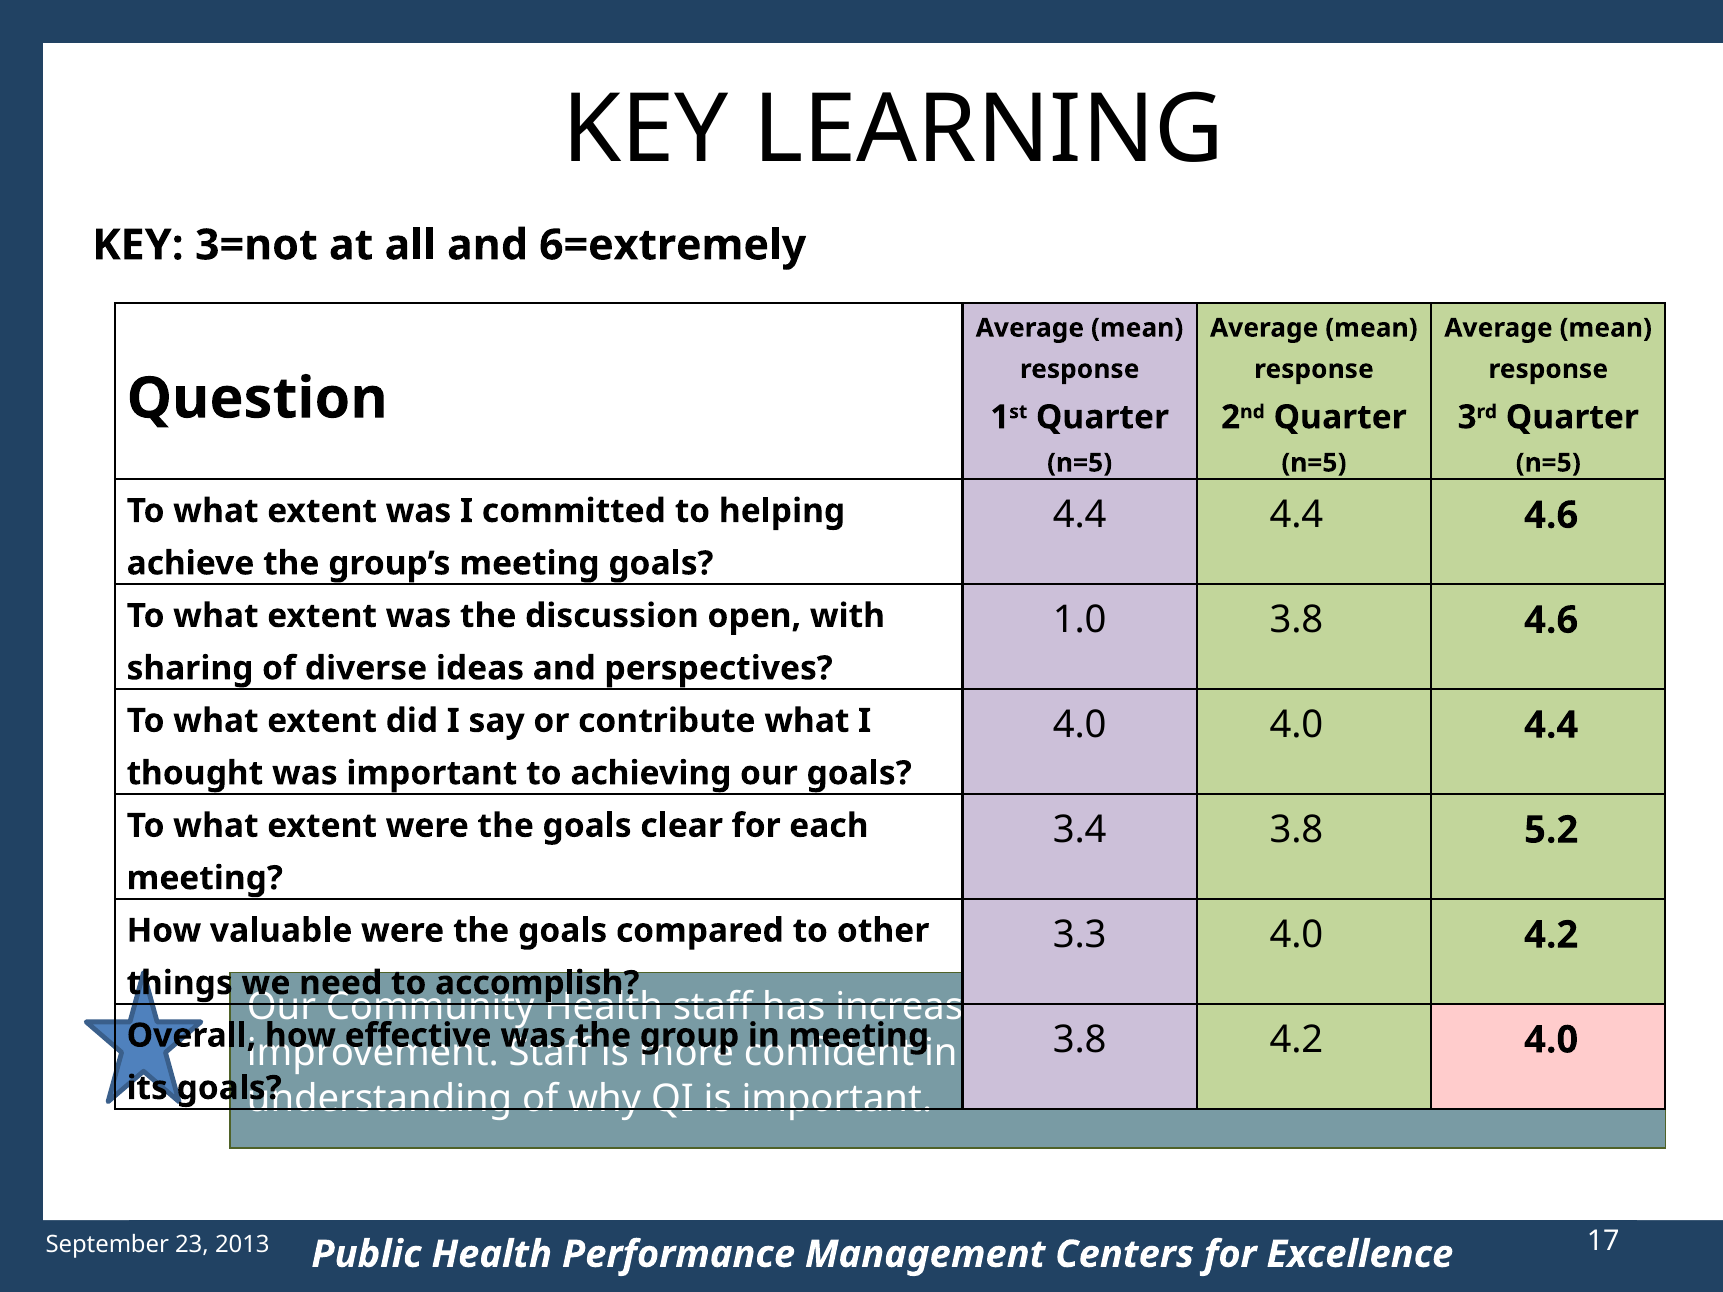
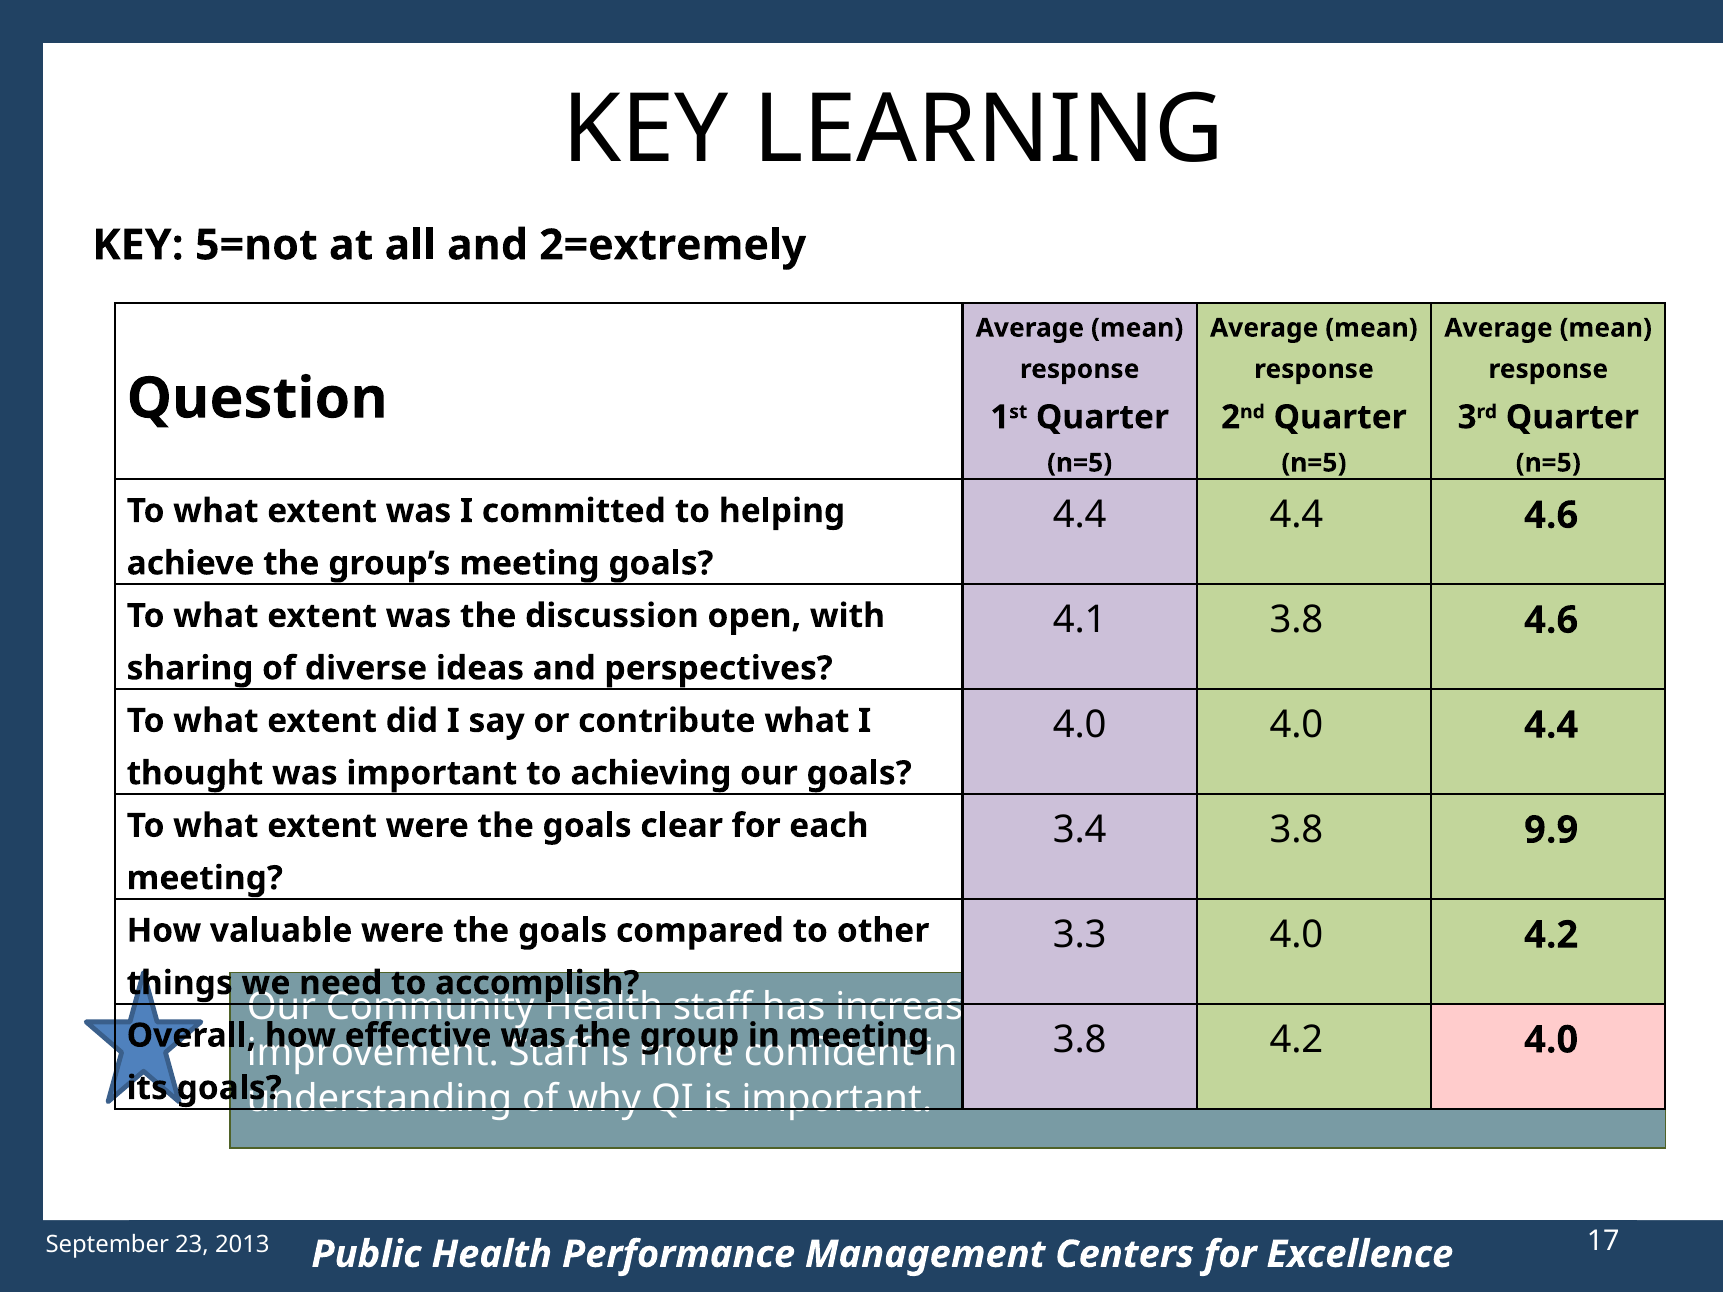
3=not: 3=not -> 5=not
6=extremely: 6=extremely -> 2=extremely
1.0: 1.0 -> 4.1
5.2: 5.2 -> 9.9
